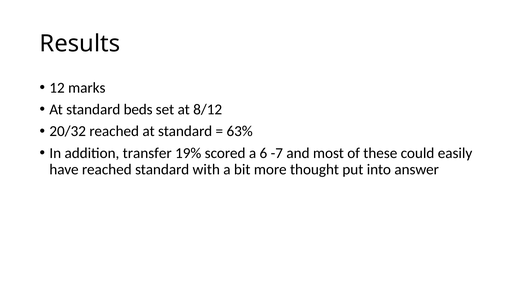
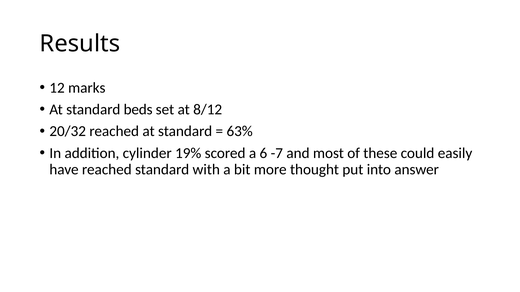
transfer: transfer -> cylinder
